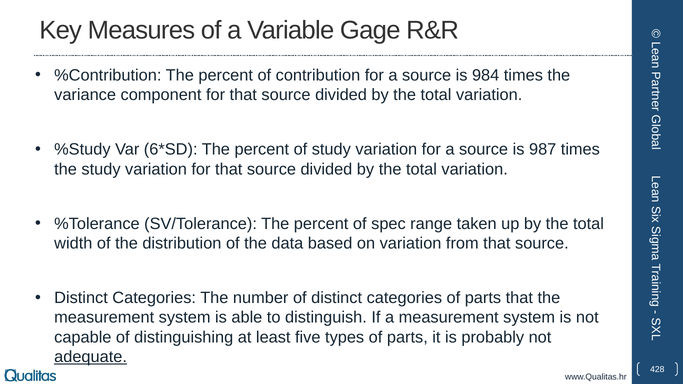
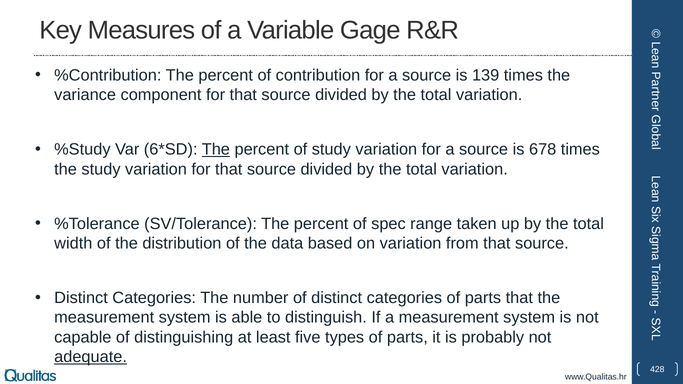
984: 984 -> 139
The at (216, 150) underline: none -> present
987: 987 -> 678
